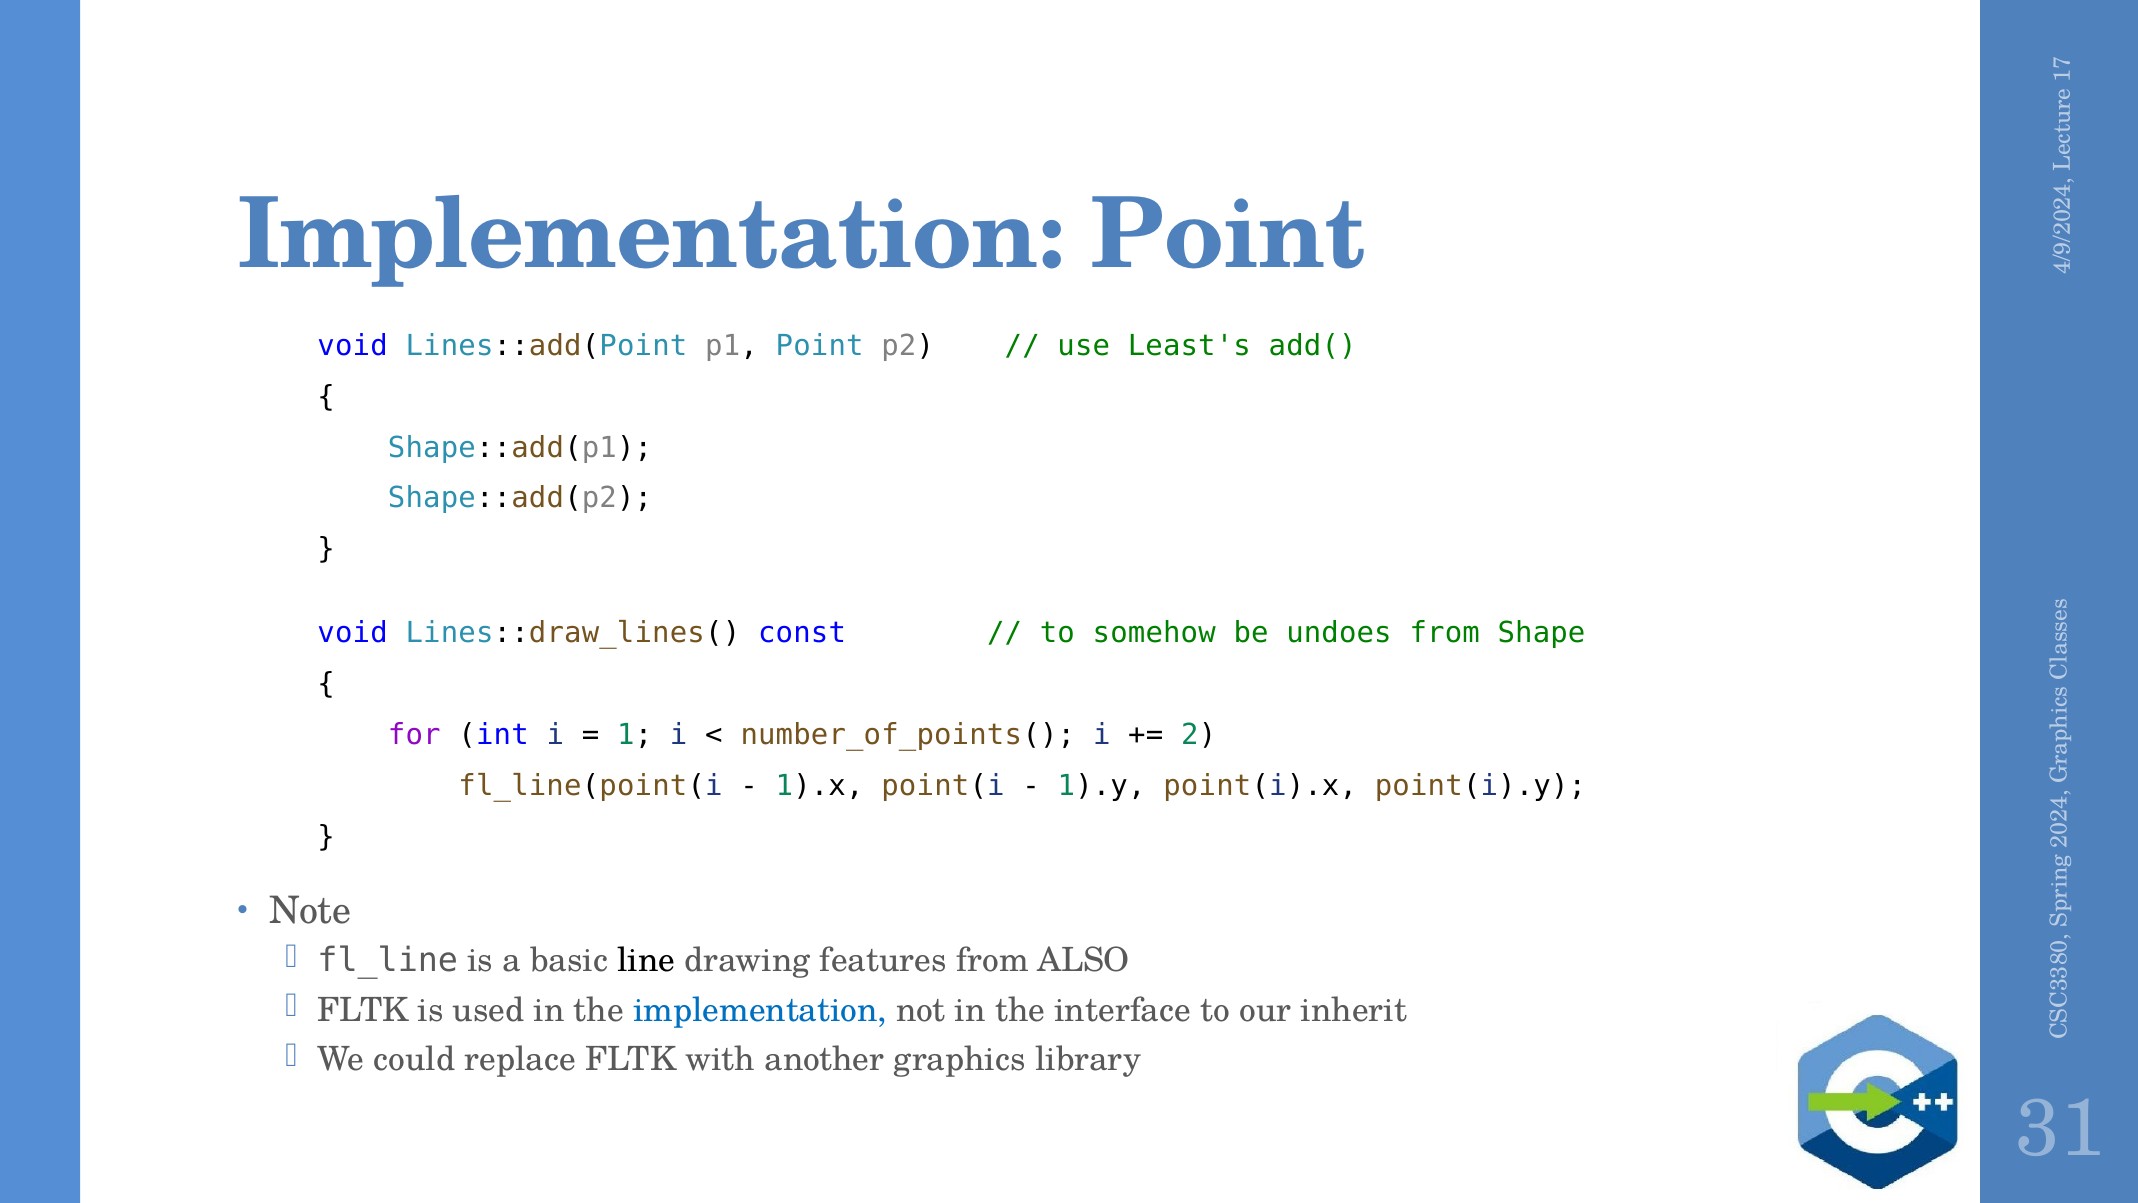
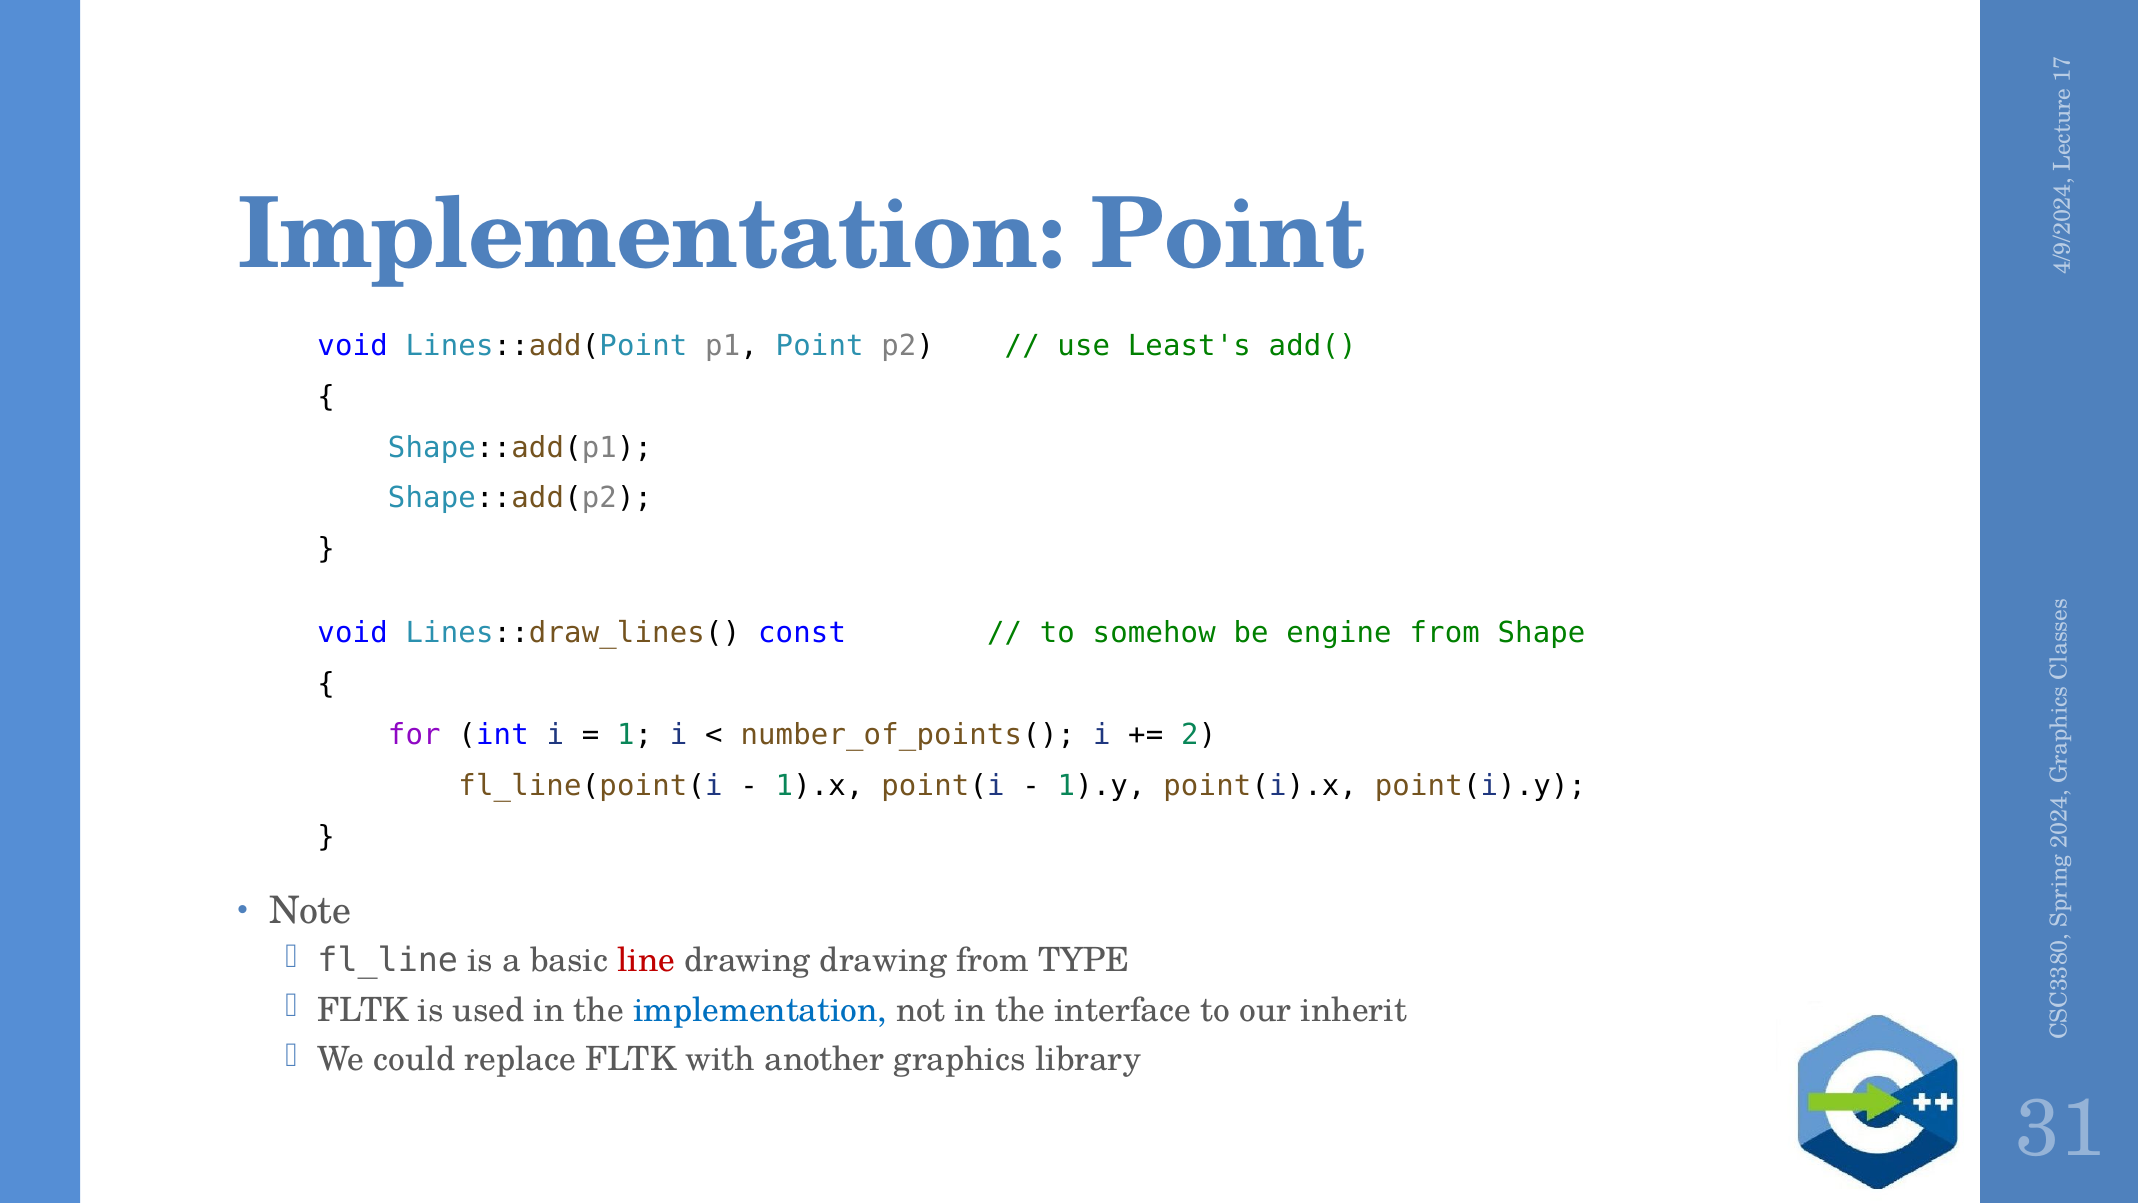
undoes: undoes -> engine
line colour: black -> red
drawing features: features -> drawing
ALSO: ALSO -> TYPE
